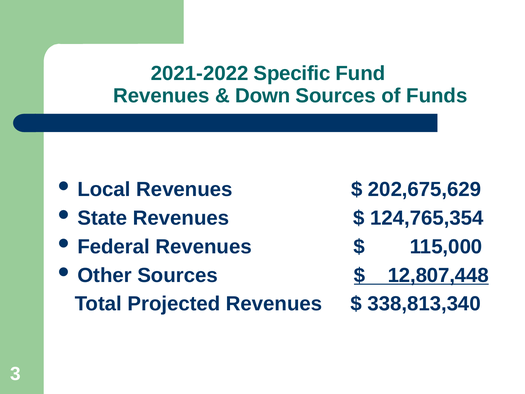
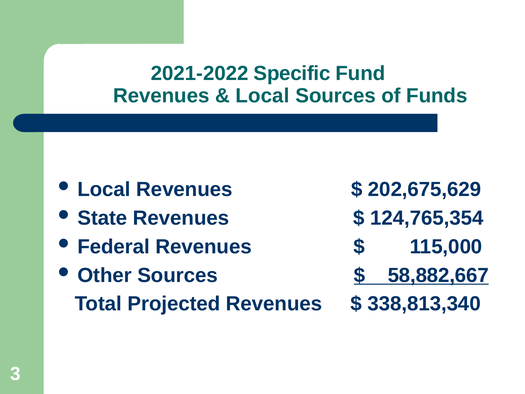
Down at (263, 96): Down -> Local
12,807,448: 12,807,448 -> 58,882,667
